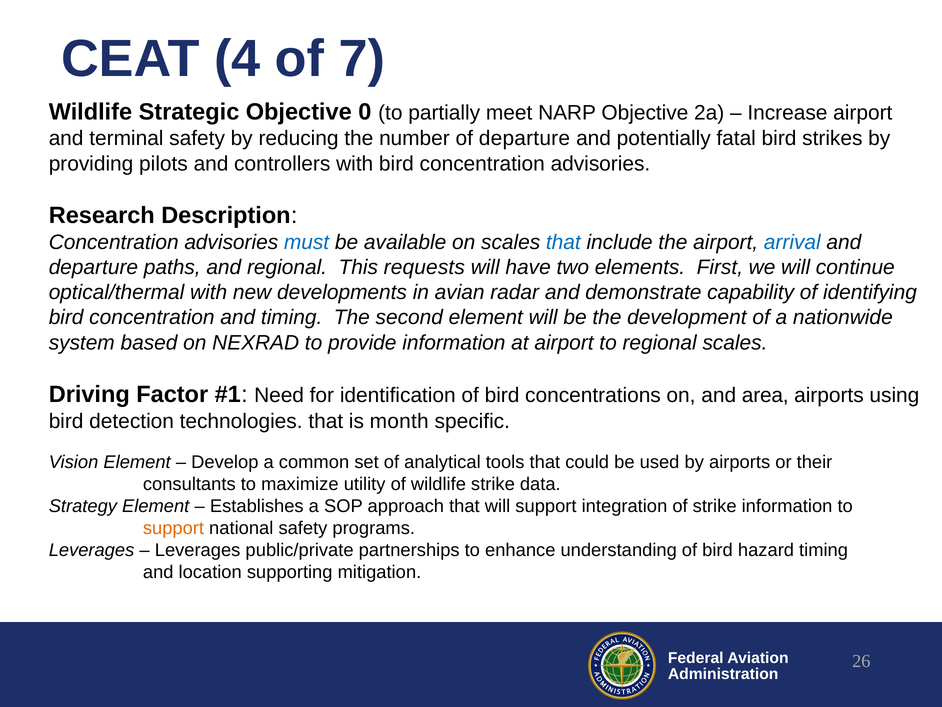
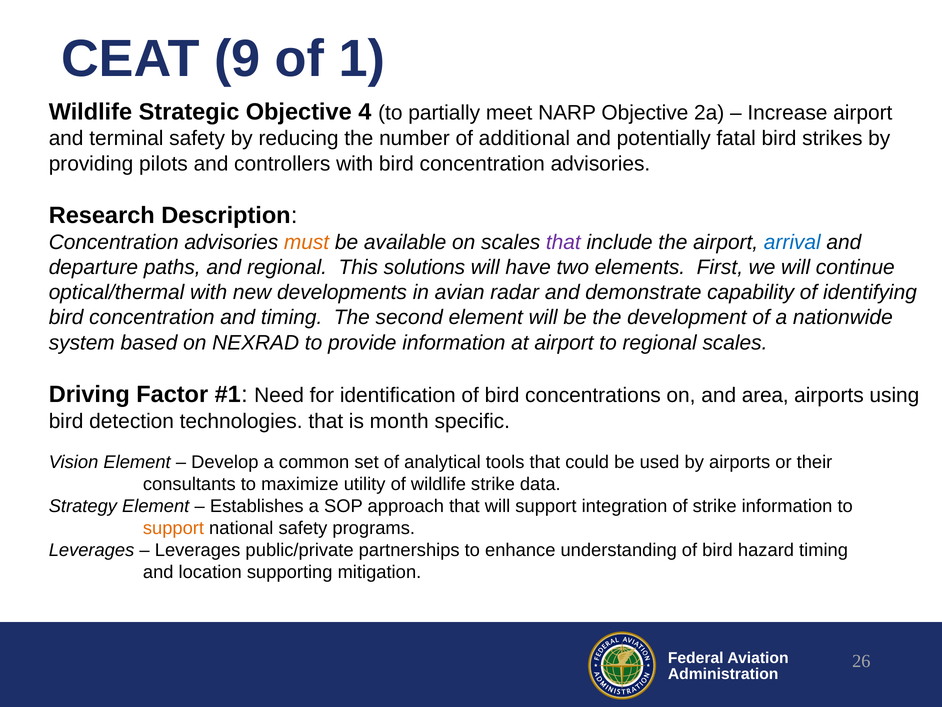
4: 4 -> 9
7: 7 -> 1
0: 0 -> 4
of departure: departure -> additional
must colour: blue -> orange
that at (563, 242) colour: blue -> purple
requests: requests -> solutions
